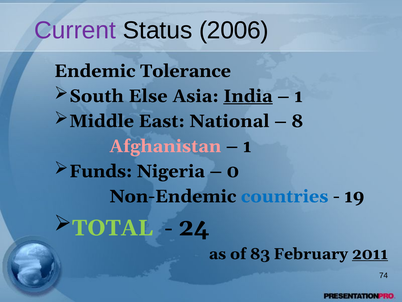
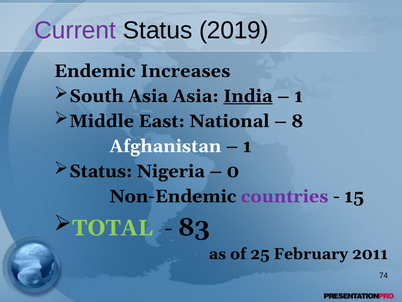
2006: 2006 -> 2019
Tolerance: Tolerance -> Increases
South Else: Else -> Asia
Afghanistan colour: pink -> white
Funds at (101, 171): Funds -> Status
countries colour: blue -> purple
19: 19 -> 15
24: 24 -> 83
83: 83 -> 25
2011 underline: present -> none
